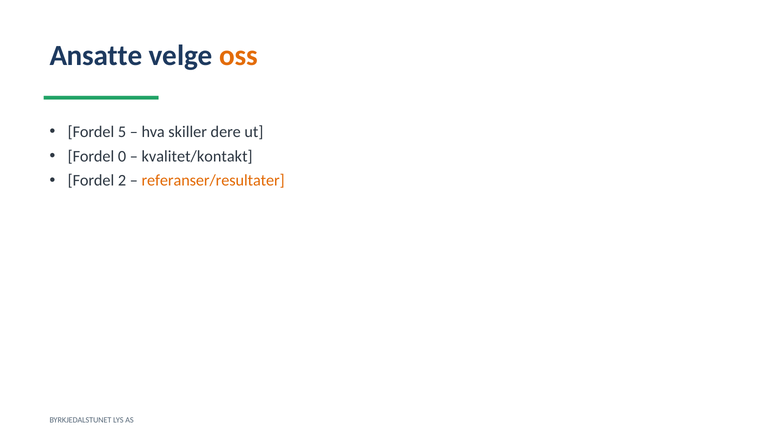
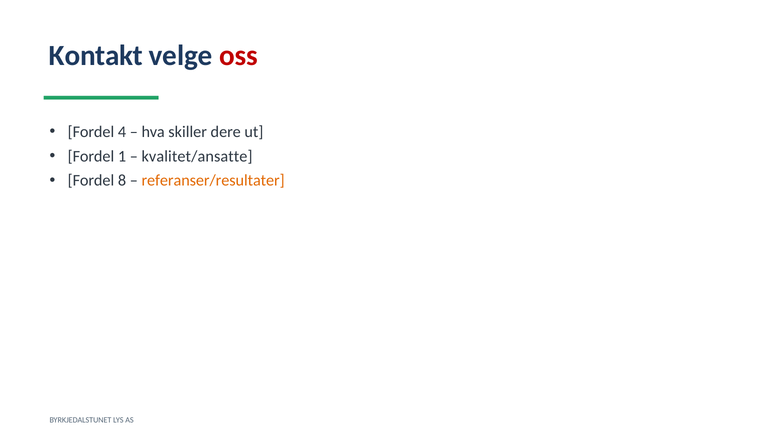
Ansatte: Ansatte -> Kontakt
oss colour: orange -> red
5: 5 -> 4
0: 0 -> 1
kvalitet/kontakt: kvalitet/kontakt -> kvalitet/ansatte
2: 2 -> 8
